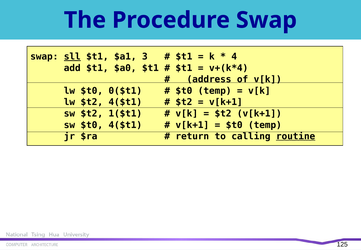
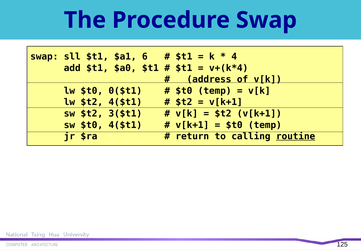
sll underline: present -> none
3: 3 -> 6
1($t1: 1($t1 -> 3($t1
